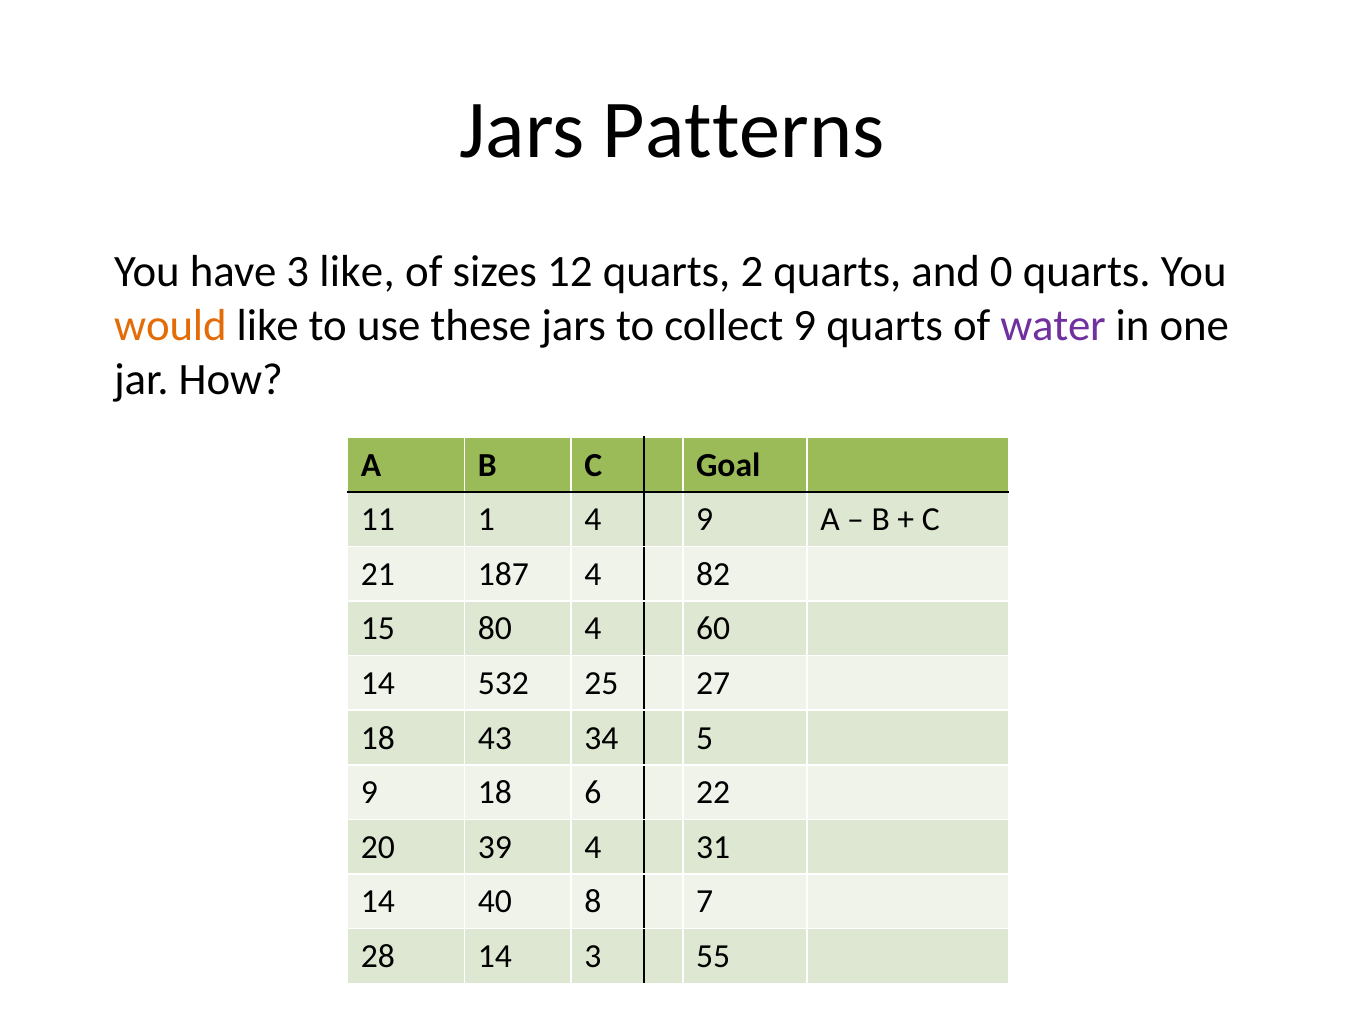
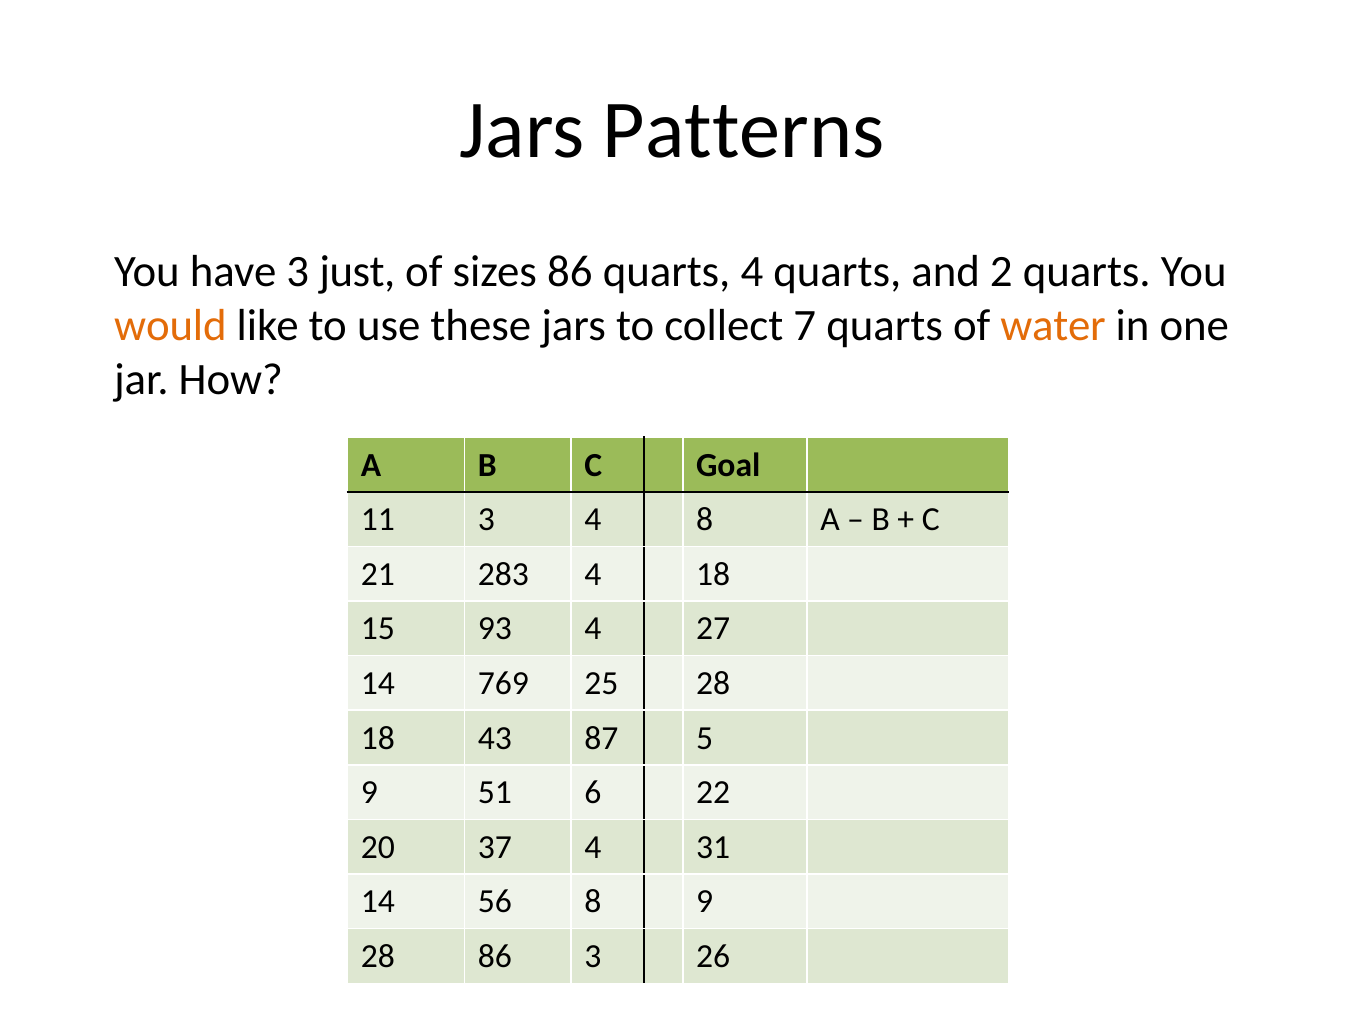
3 like: like -> just
sizes 12: 12 -> 86
quarts 2: 2 -> 4
0: 0 -> 2
collect 9: 9 -> 7
water colour: purple -> orange
11 1: 1 -> 3
4 9: 9 -> 8
187: 187 -> 283
4 82: 82 -> 18
80: 80 -> 93
60: 60 -> 27
532: 532 -> 769
25 27: 27 -> 28
34: 34 -> 87
9 18: 18 -> 51
39: 39 -> 37
40: 40 -> 56
8 7: 7 -> 9
28 14: 14 -> 86
55: 55 -> 26
